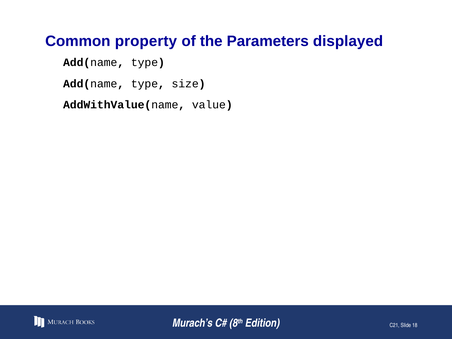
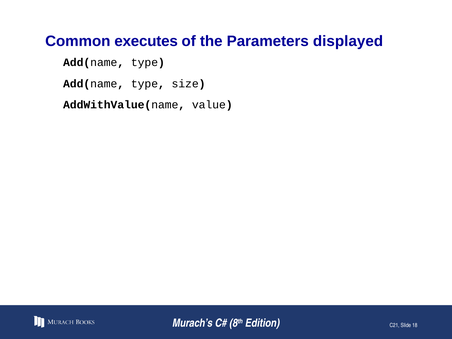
property: property -> executes
